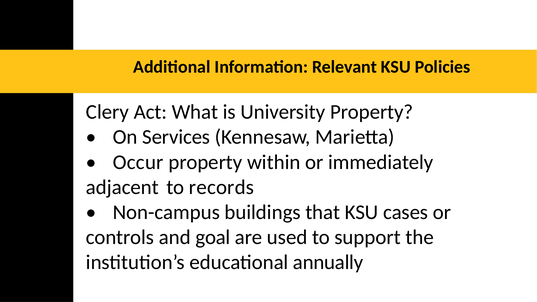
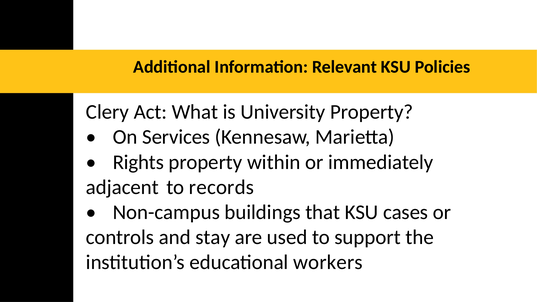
Occur: Occur -> Rights
goal: goal -> stay
annually: annually -> workers
